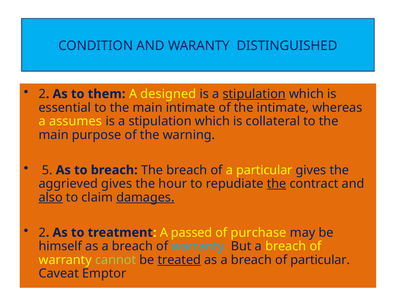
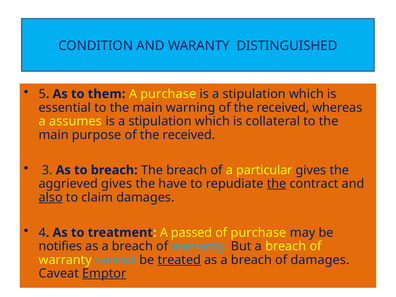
2 at (42, 94): 2 -> 5
A designed: designed -> purchase
stipulation at (254, 94) underline: present -> none
main intimate: intimate -> warning
intimate at (283, 108): intimate -> received
purpose of the warning: warning -> received
5: 5 -> 3
hour: hour -> have
damages at (145, 197) underline: present -> none
2 at (42, 233): 2 -> 4
himself: himself -> notifies
cannot colour: light green -> light blue
of particular: particular -> damages
Emptor underline: none -> present
